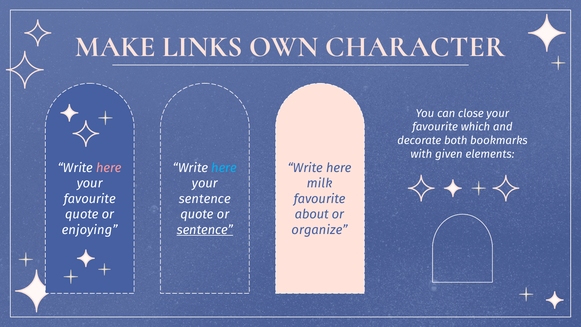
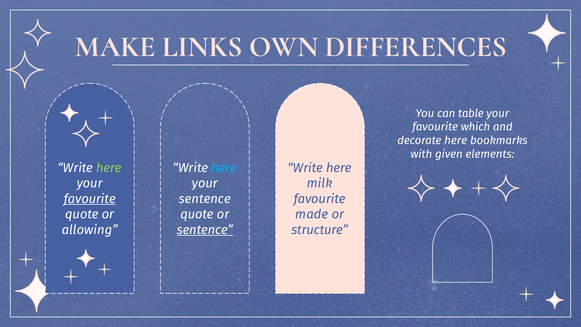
CHARACTER: CHARACTER -> DIFFERENCES
close: close -> table
decorate both: both -> here
here at (109, 168) colour: pink -> light green
favourite at (90, 199) underline: none -> present
about: about -> made
enjoying: enjoying -> allowing
organize: organize -> structure
